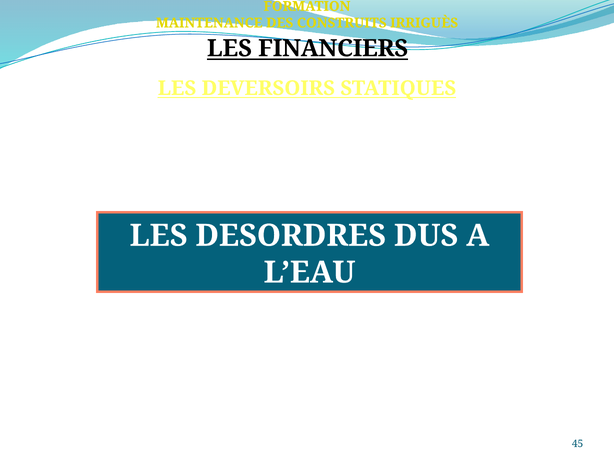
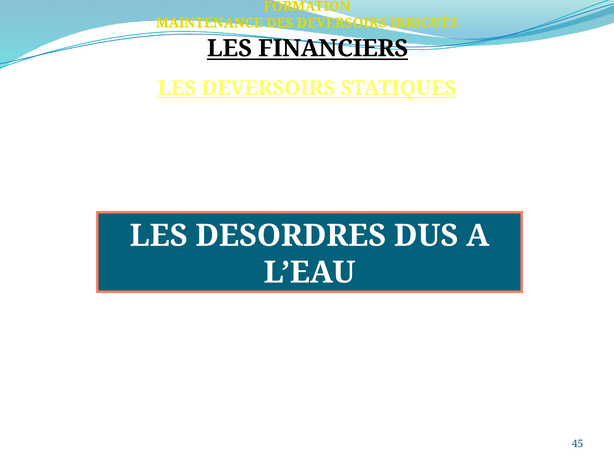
DES CONSTRUITS: CONSTRUITS -> DEVERSOIRS
